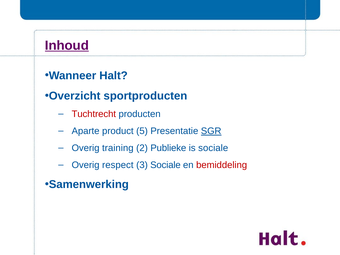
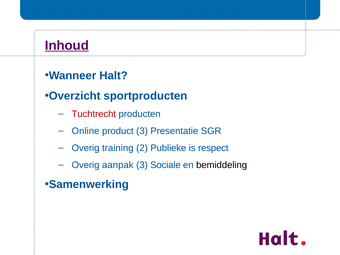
Aparte: Aparte -> Online
product 5: 5 -> 3
SGR underline: present -> none
is sociale: sociale -> respect
respect: respect -> aanpak
bemiddeling colour: red -> black
